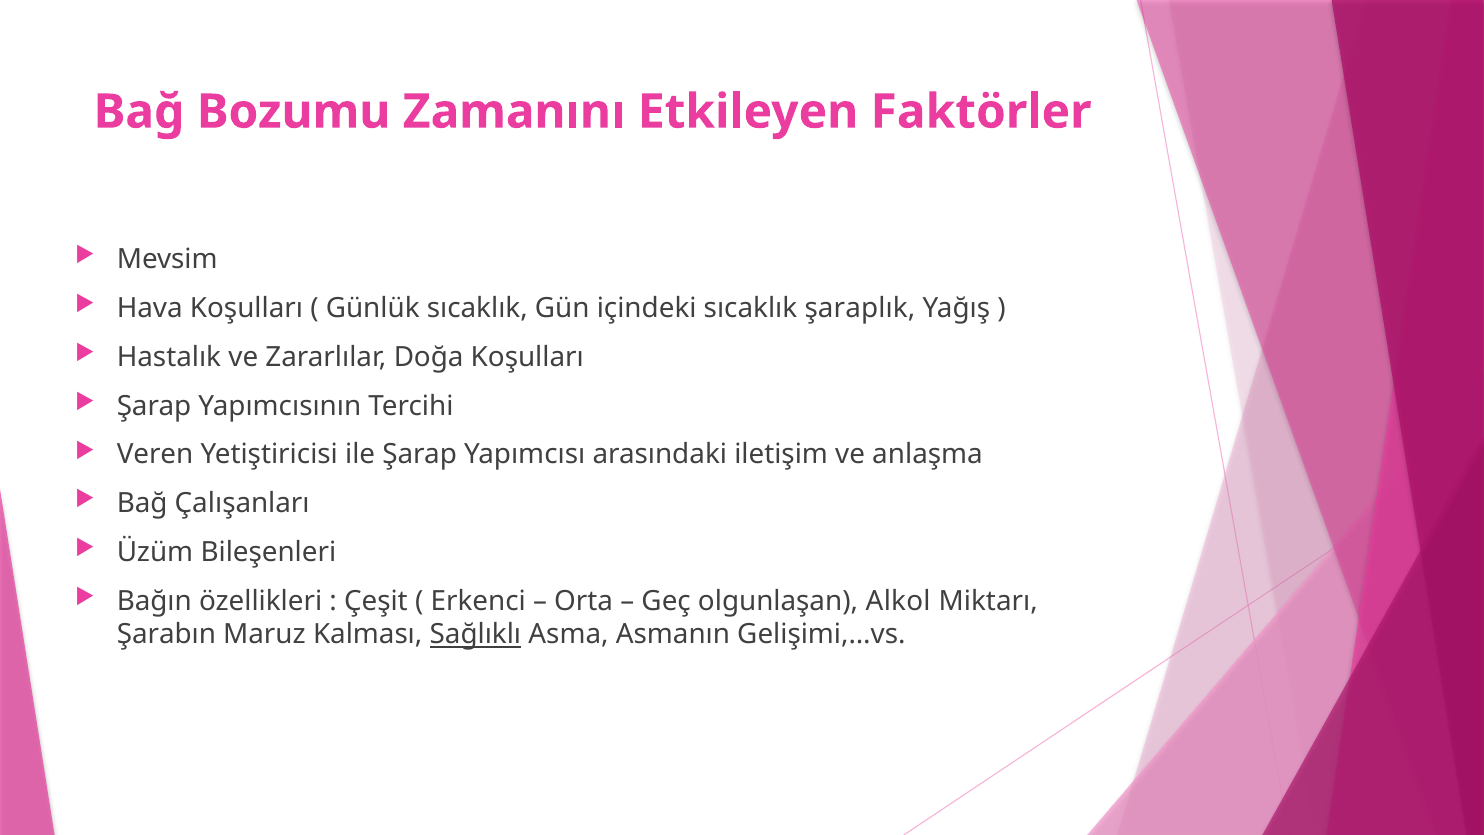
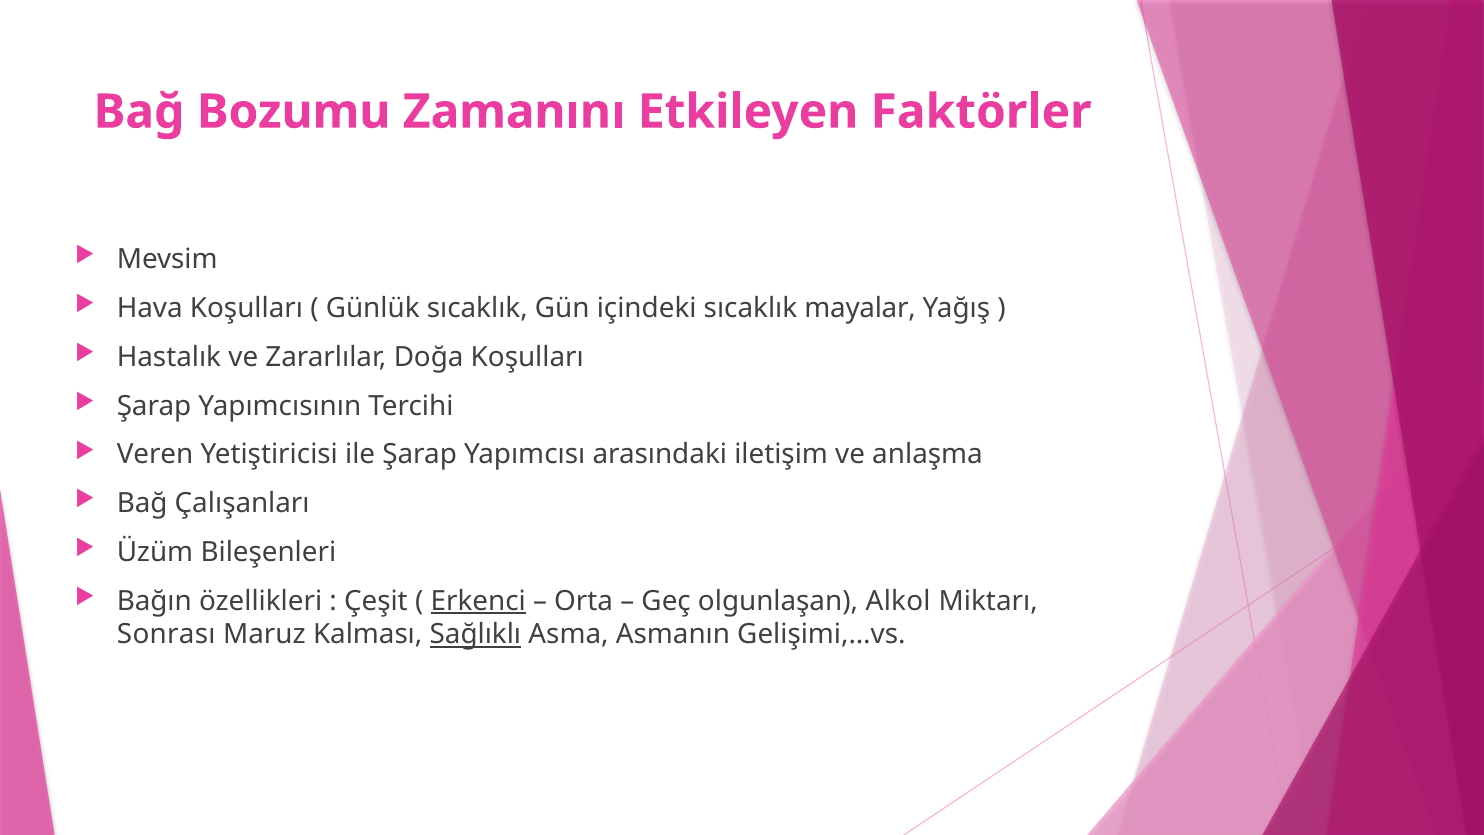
şaraplık: şaraplık -> mayalar
Erkenci underline: none -> present
Şarabın: Şarabın -> Sonrası
